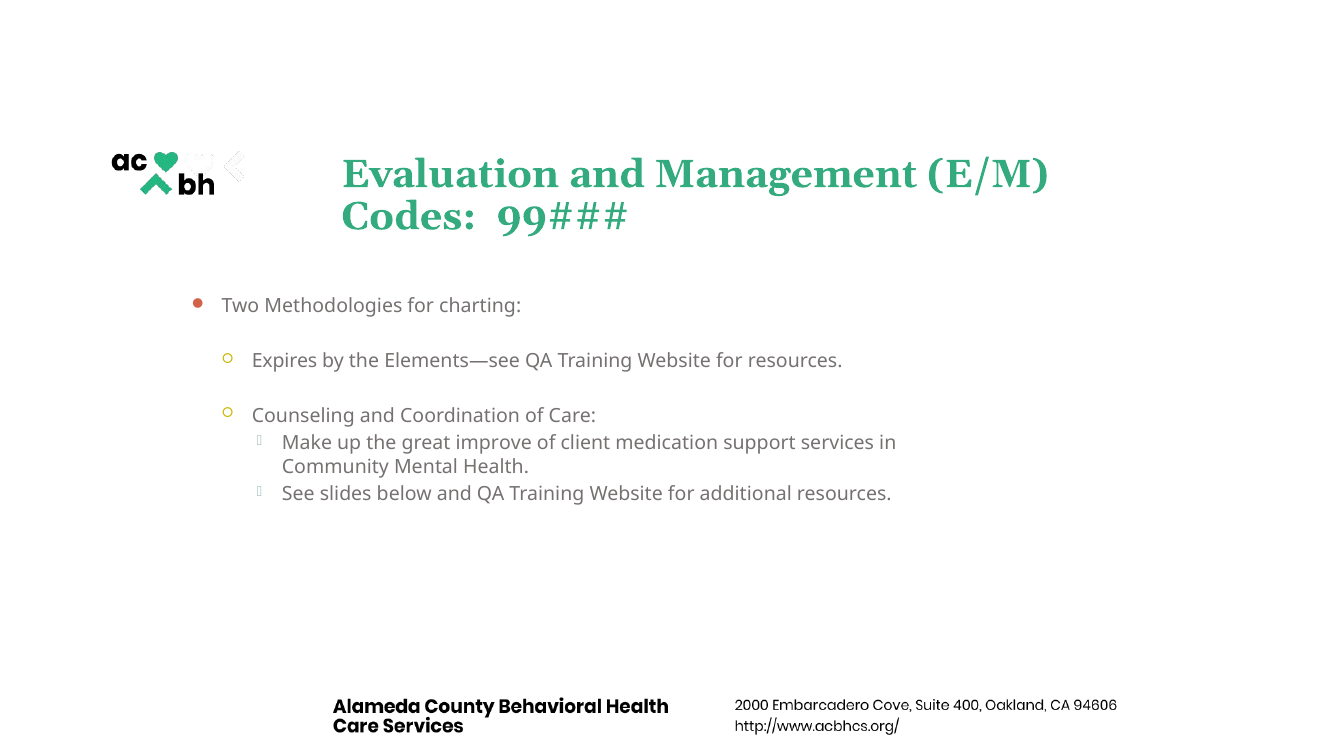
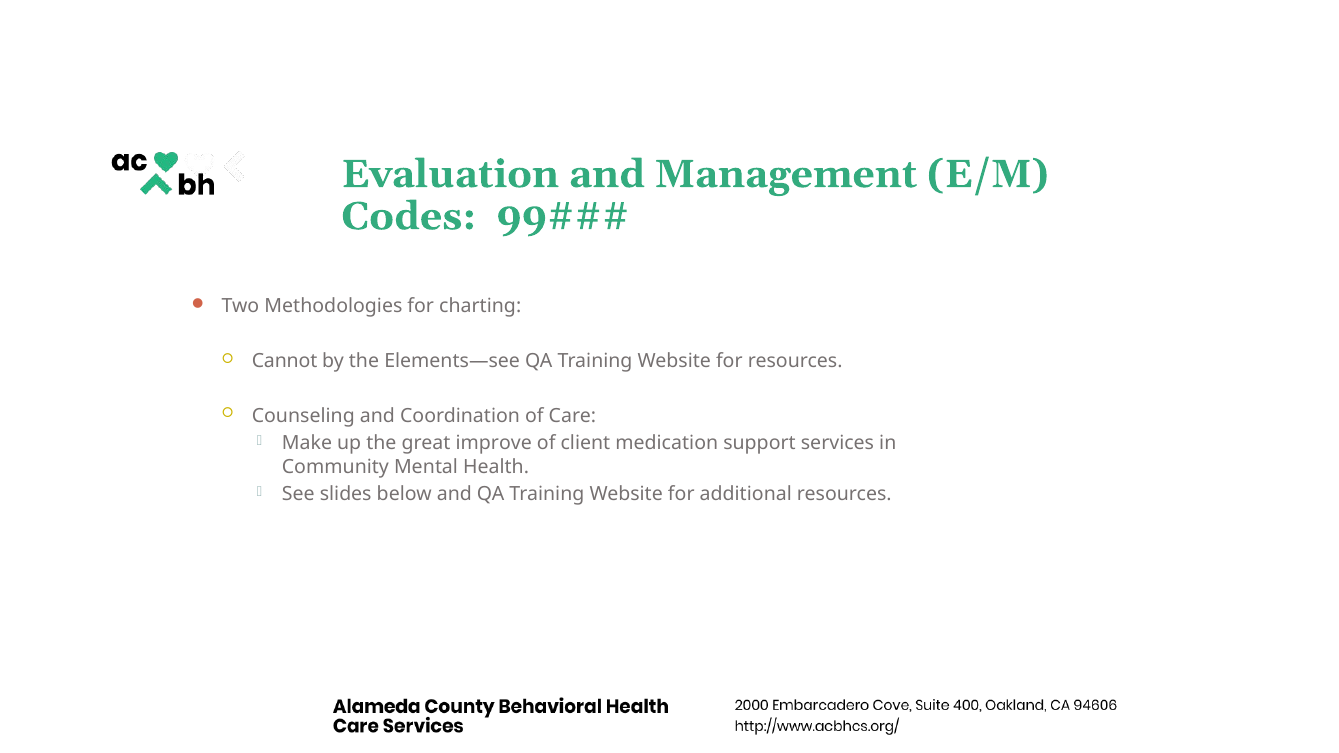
Expires: Expires -> Cannot
